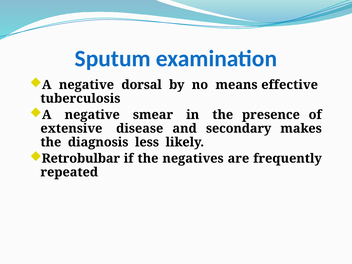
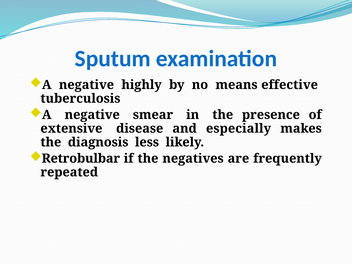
dorsal: dorsal -> highly
secondary: secondary -> especially
